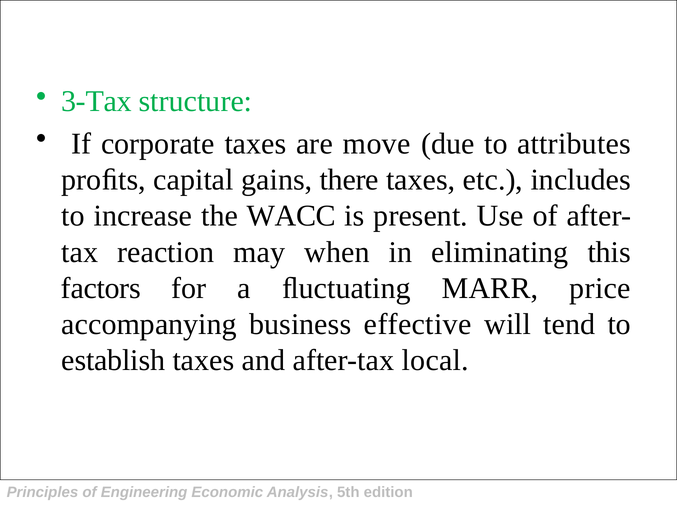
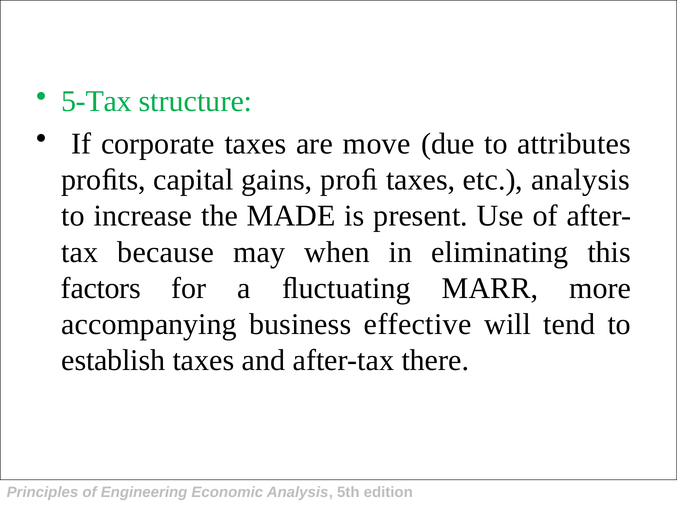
3-Tax: 3-Tax -> 5-Tax
there: there -> proﬁ
etc includes: includes -> analysis
WACC: WACC -> MADE
reaction: reaction -> because
price: price -> more
local: local -> there
